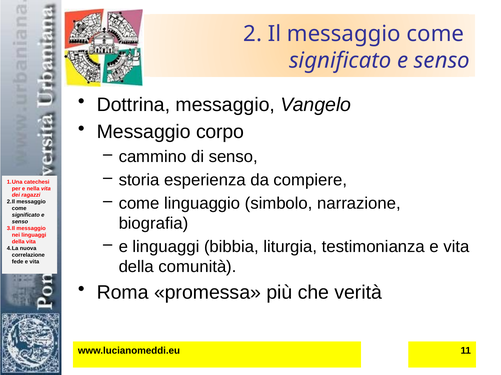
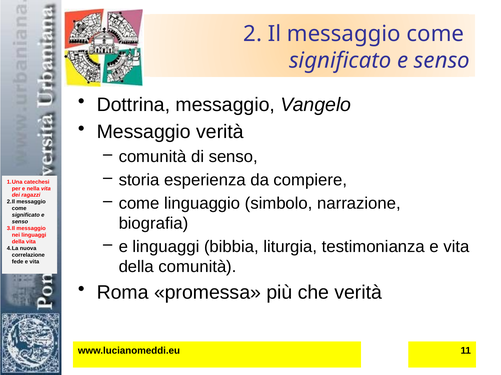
Messaggio corpo: corpo -> verità
cammino at (153, 157): cammino -> comunità
